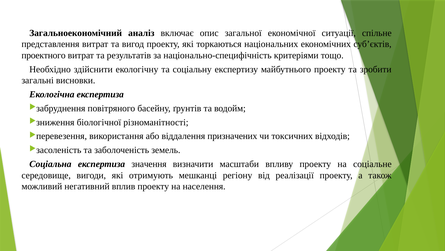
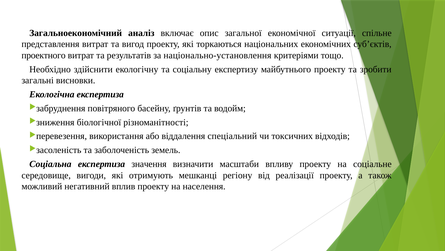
національно-специфічність: національно-специфічність -> національно-установлення
призначених: призначених -> спеціальний
